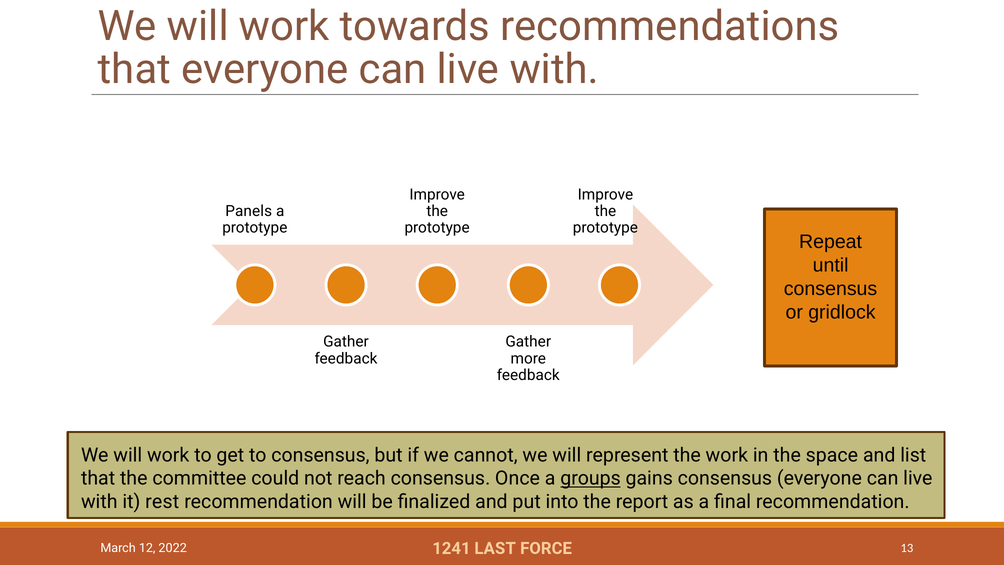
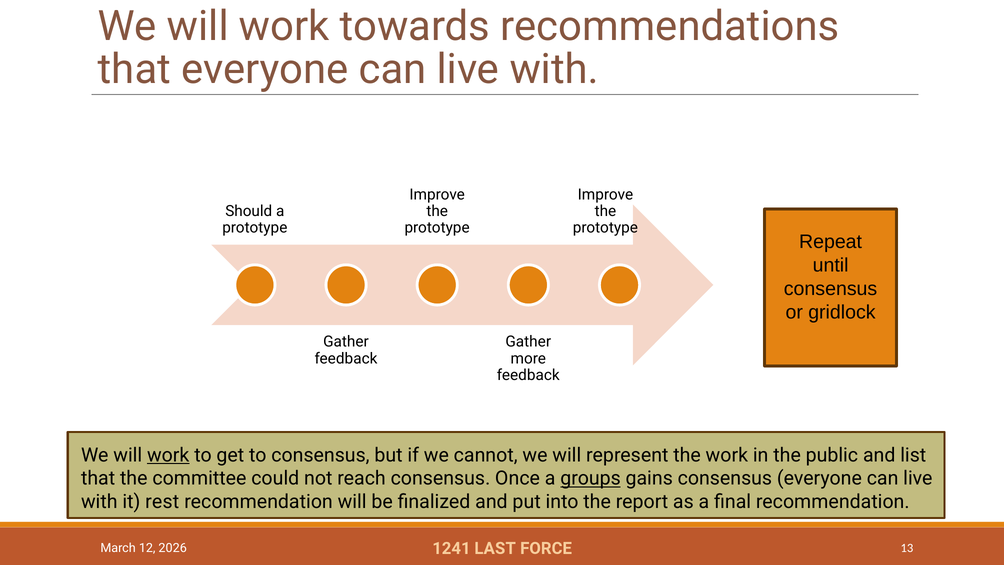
Panels: Panels -> Should
work at (168, 455) underline: none -> present
space: space -> public
2022: 2022 -> 2026
